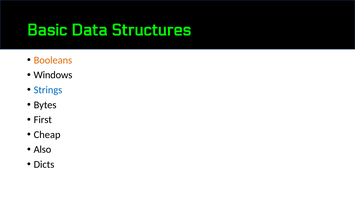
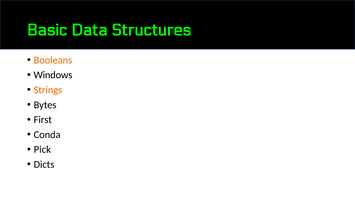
Strings colour: blue -> orange
Cheap: Cheap -> Conda
Also: Also -> Pick
